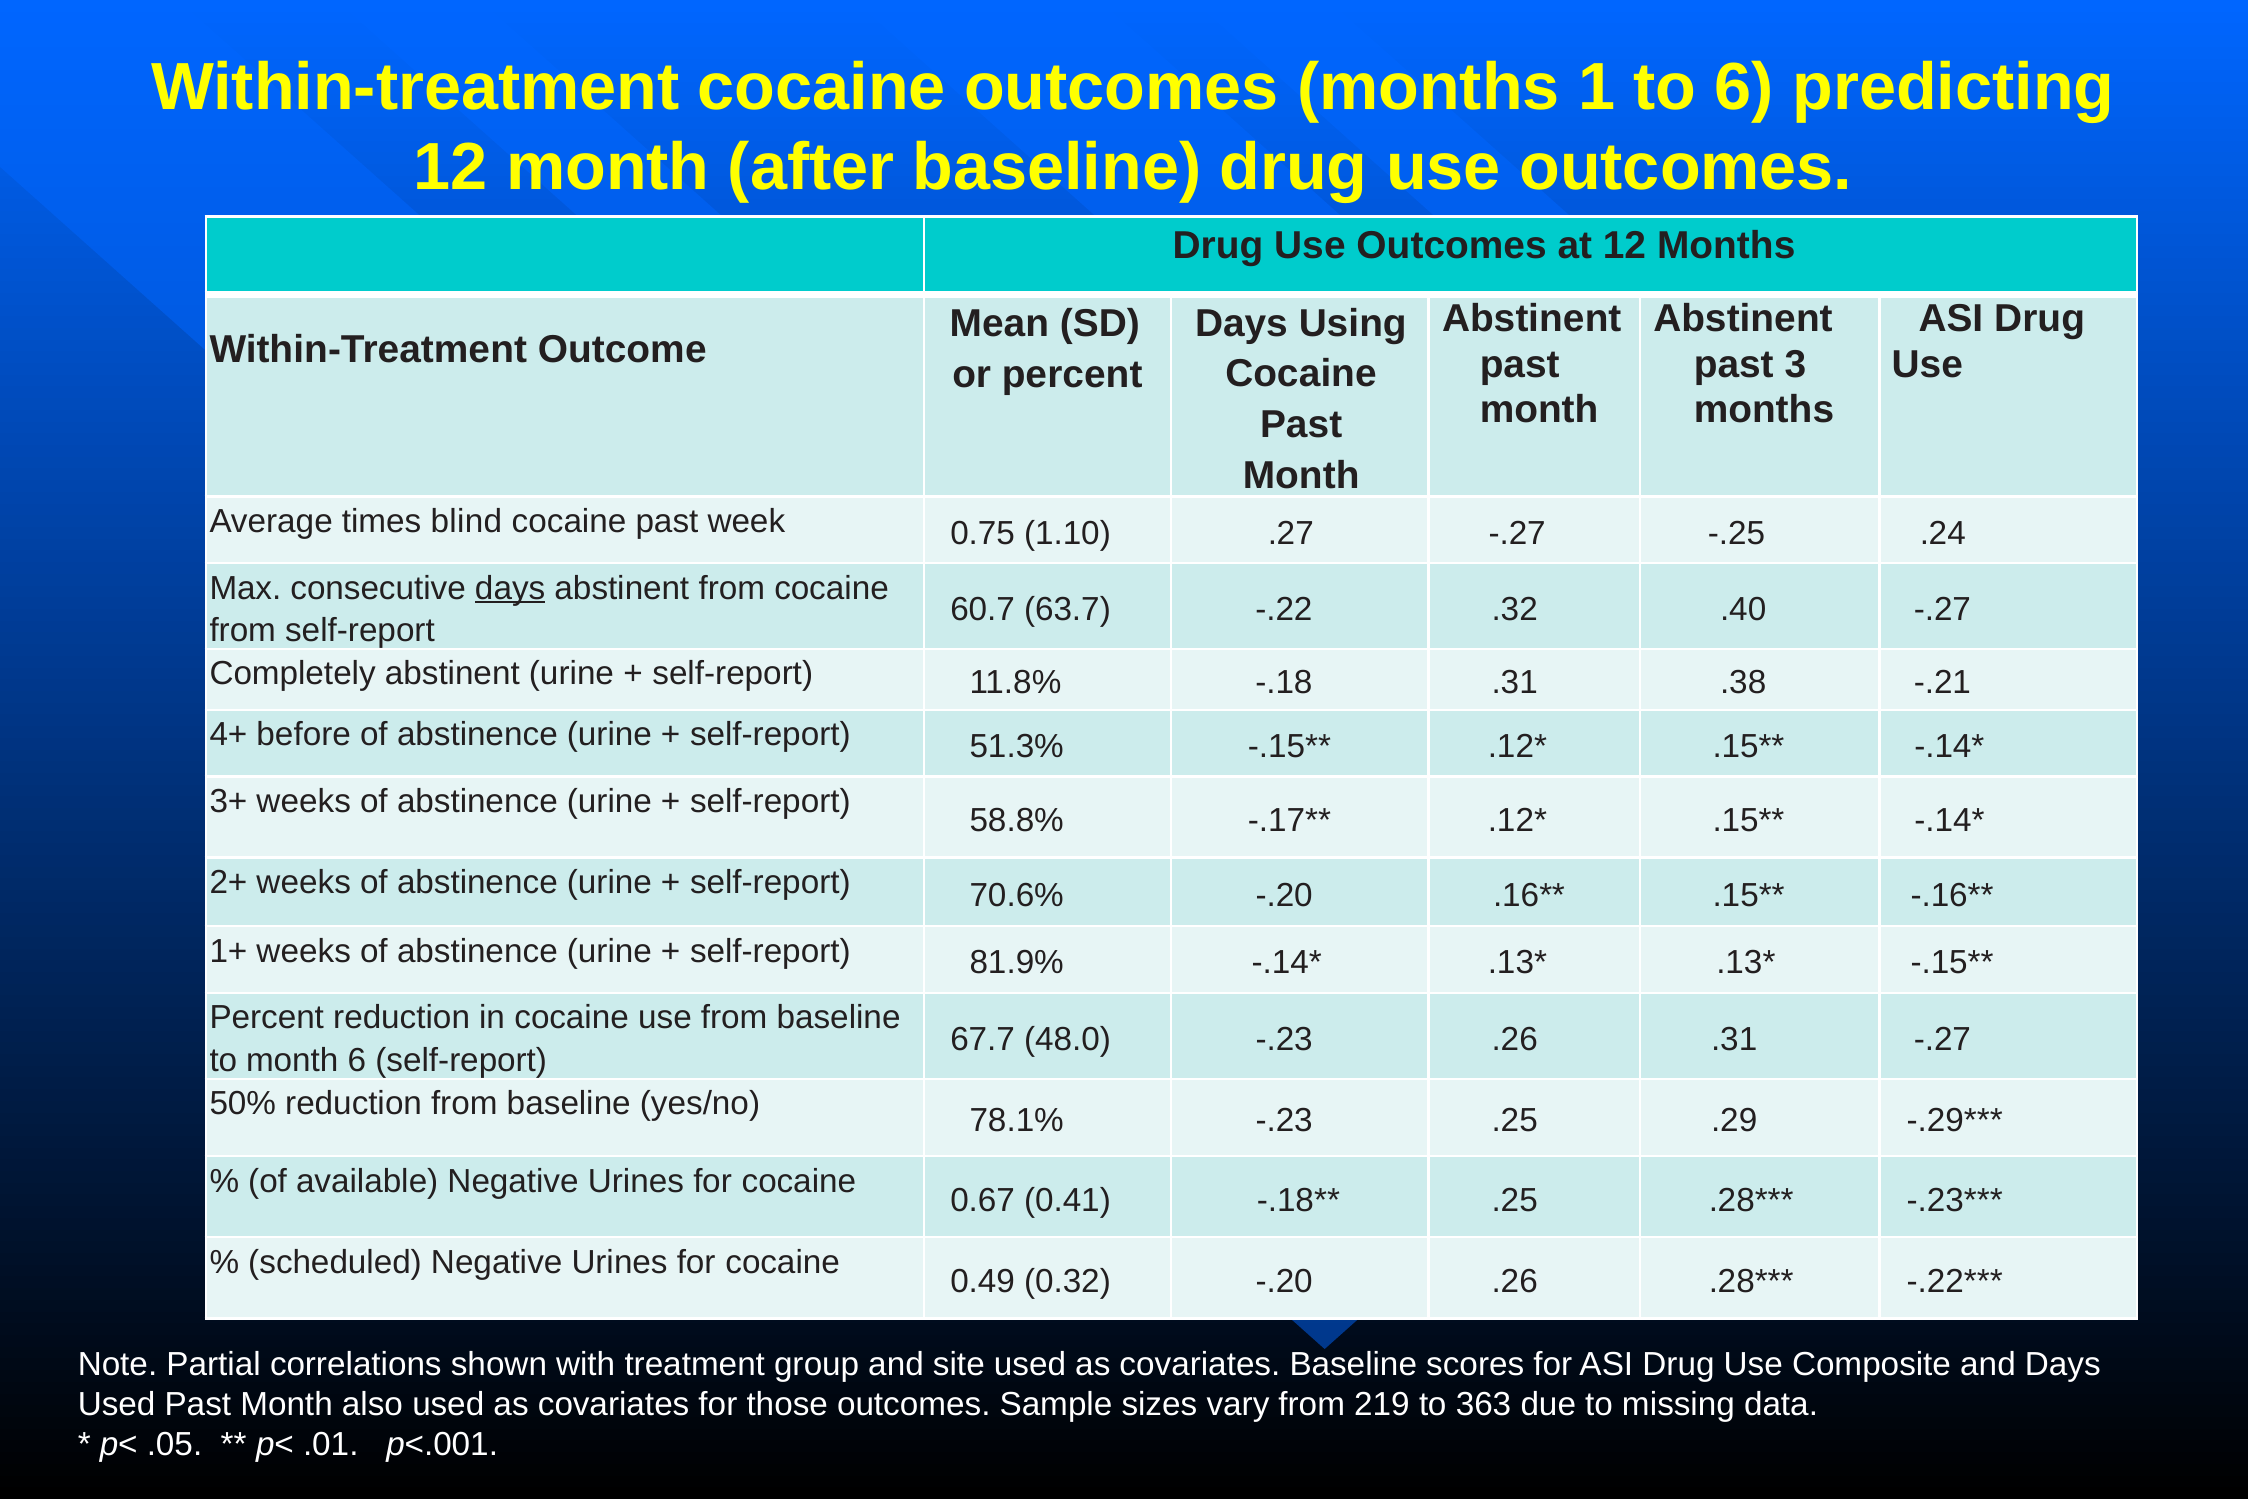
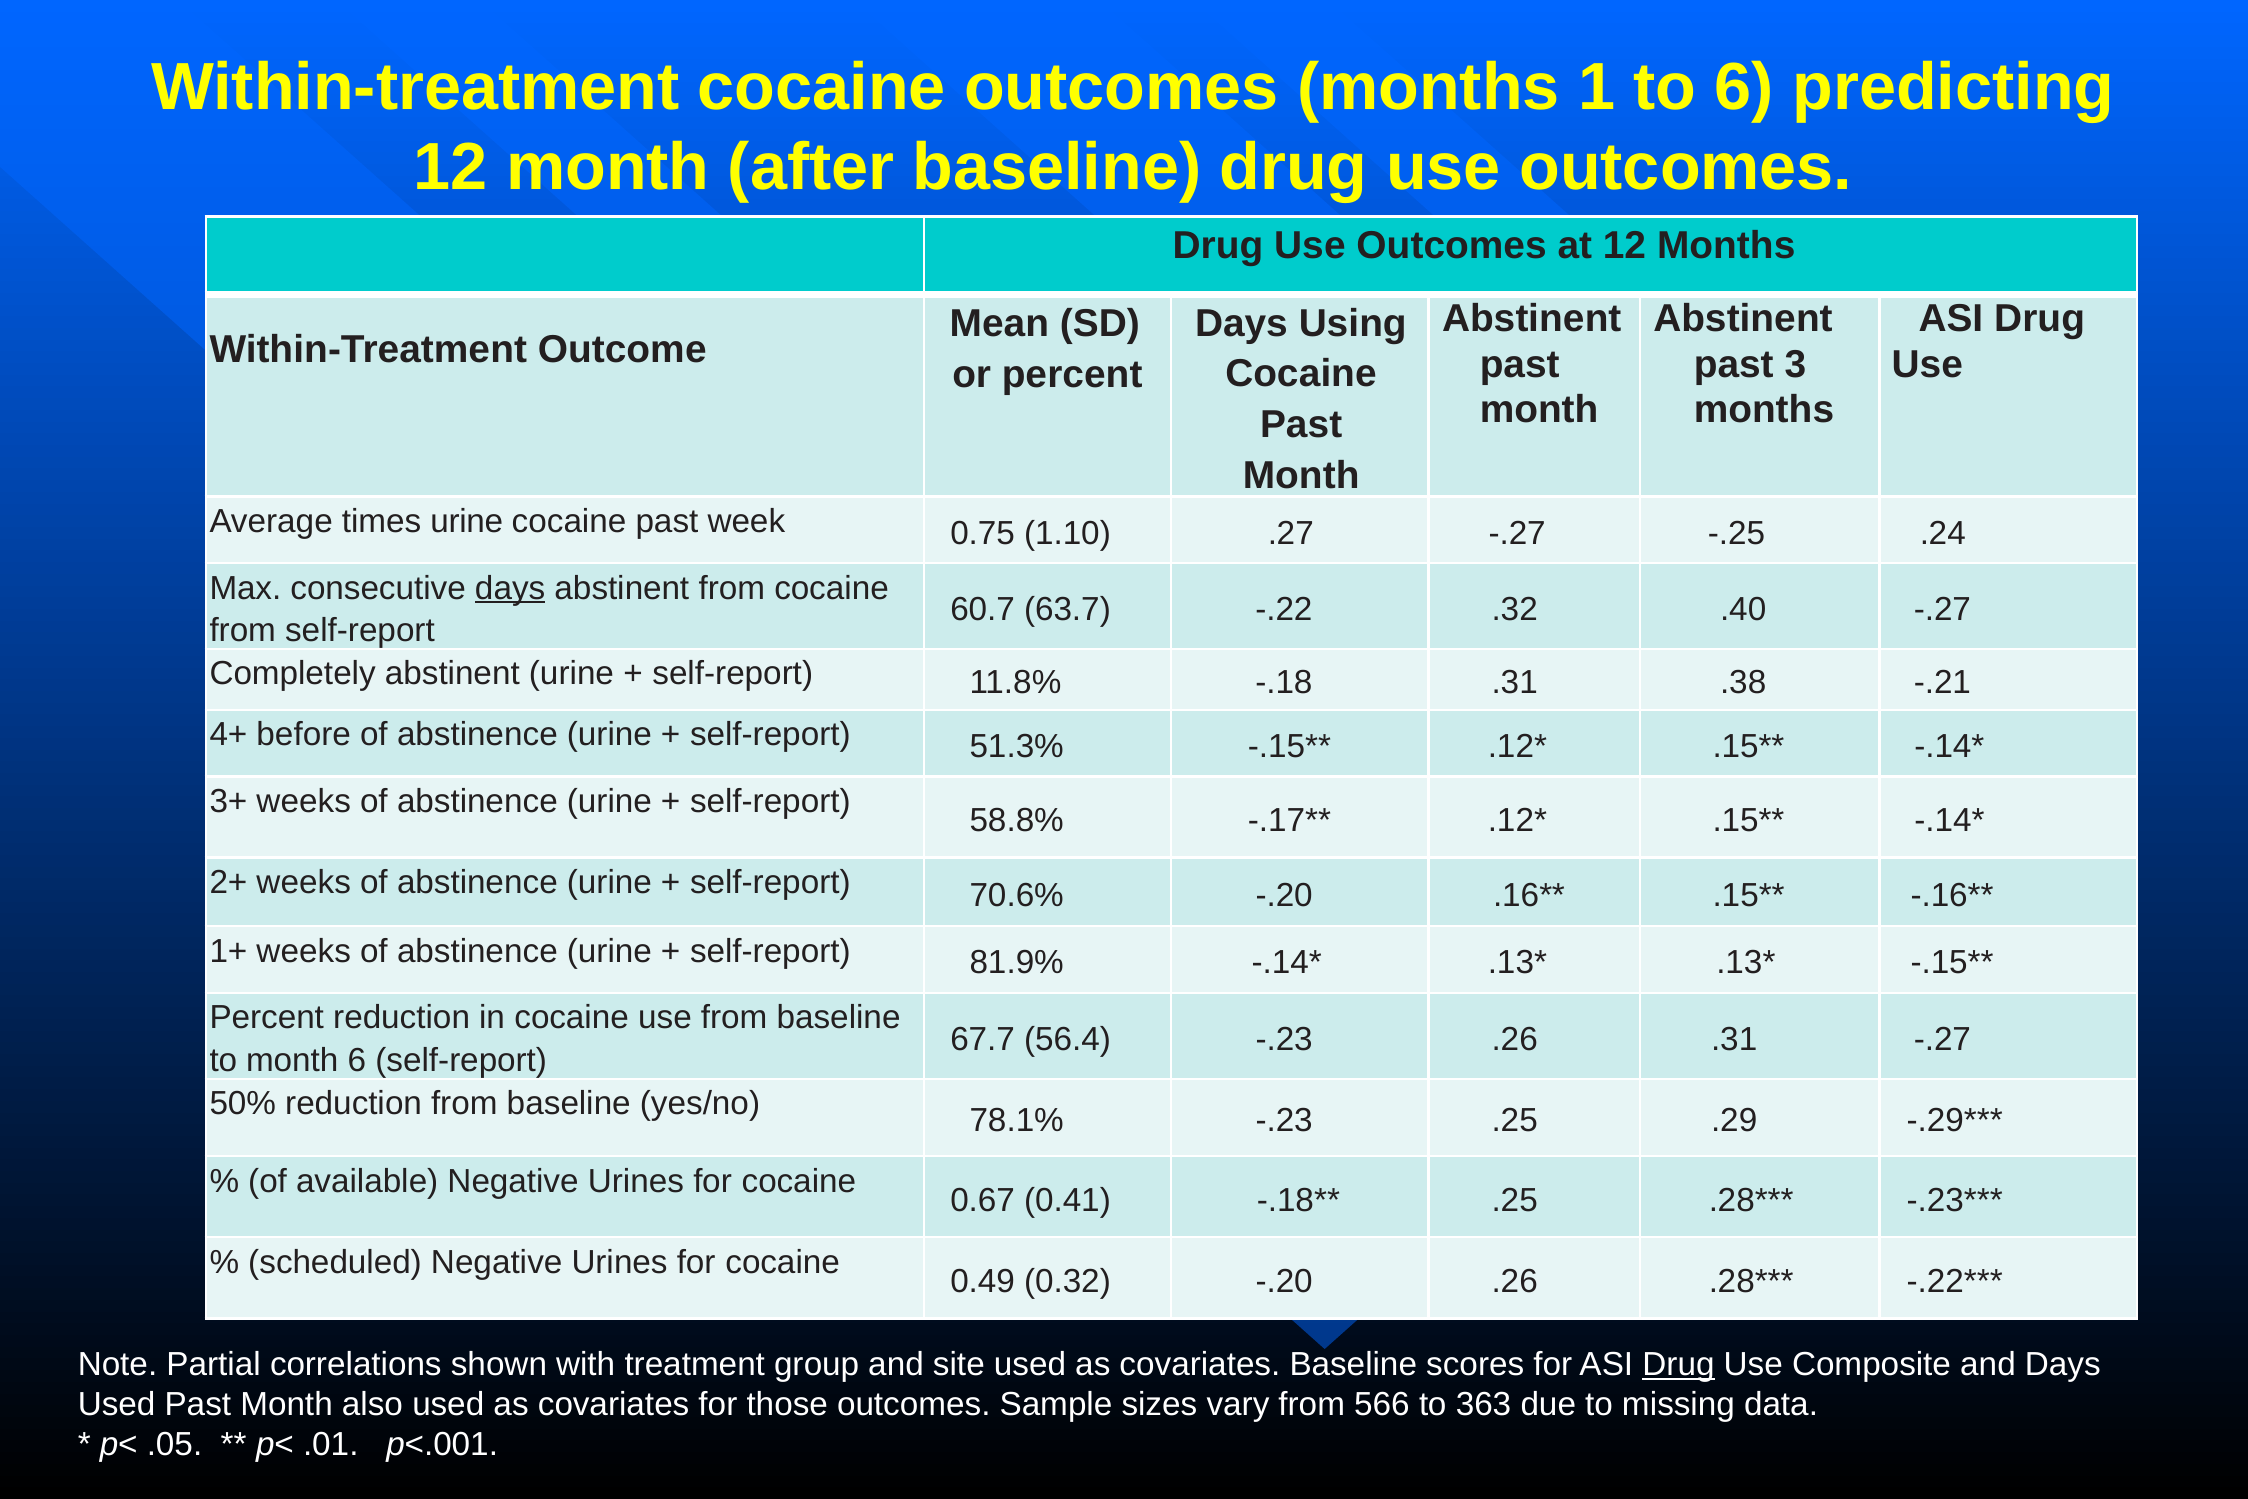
times blind: blind -> urine
48.0: 48.0 -> 56.4
Drug at (1678, 1364) underline: none -> present
219: 219 -> 566
